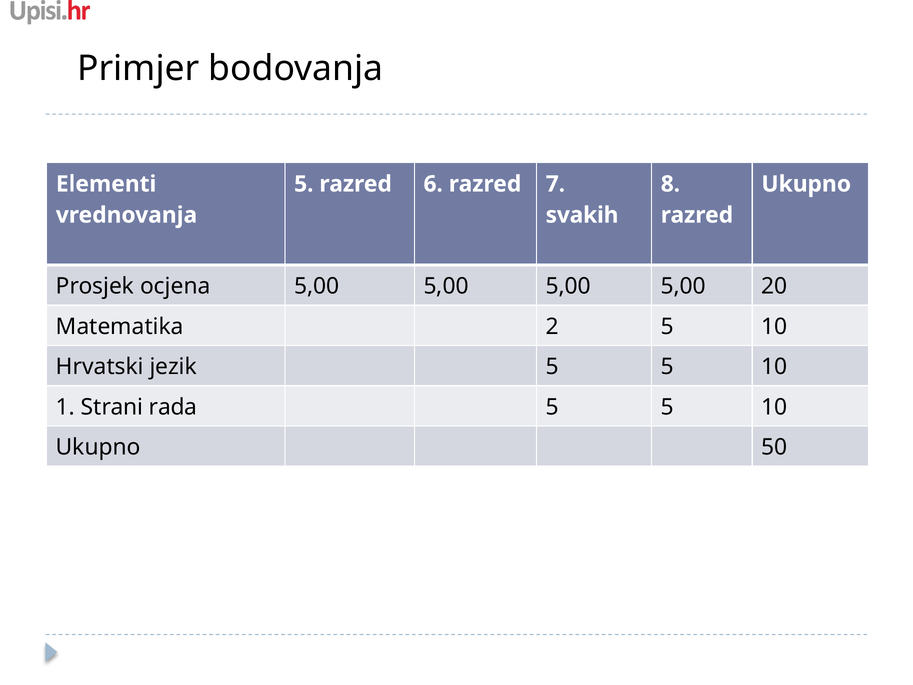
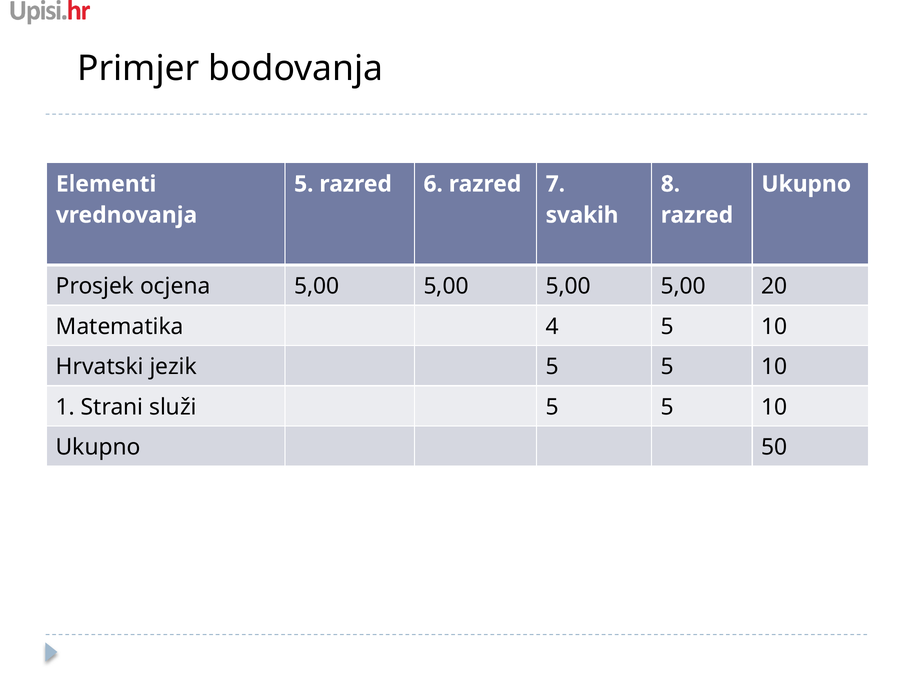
2: 2 -> 4
rada: rada -> služi
